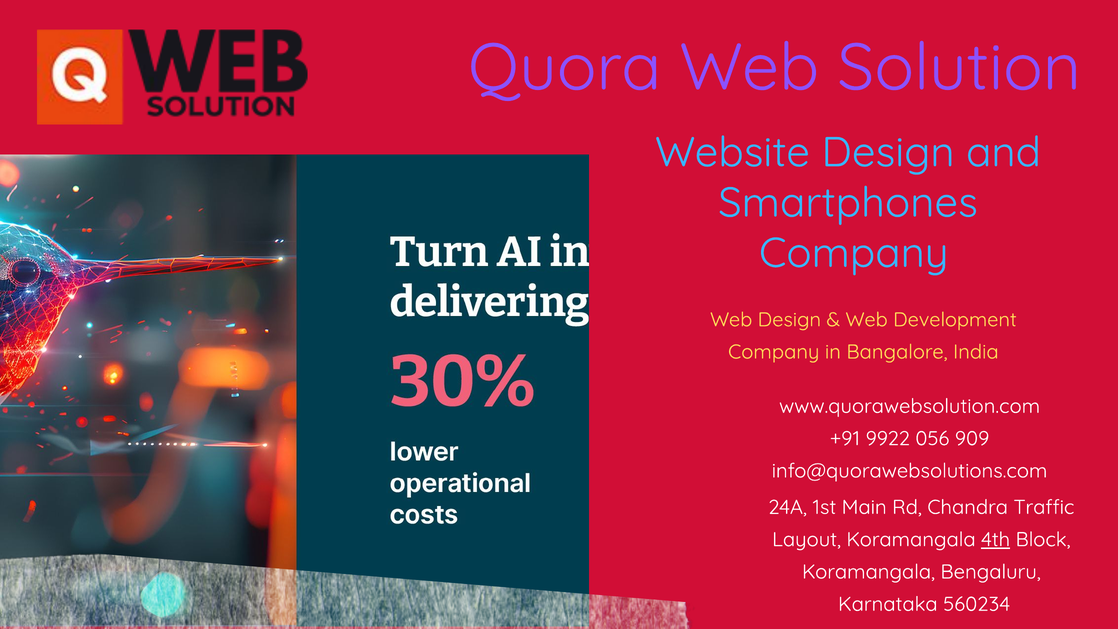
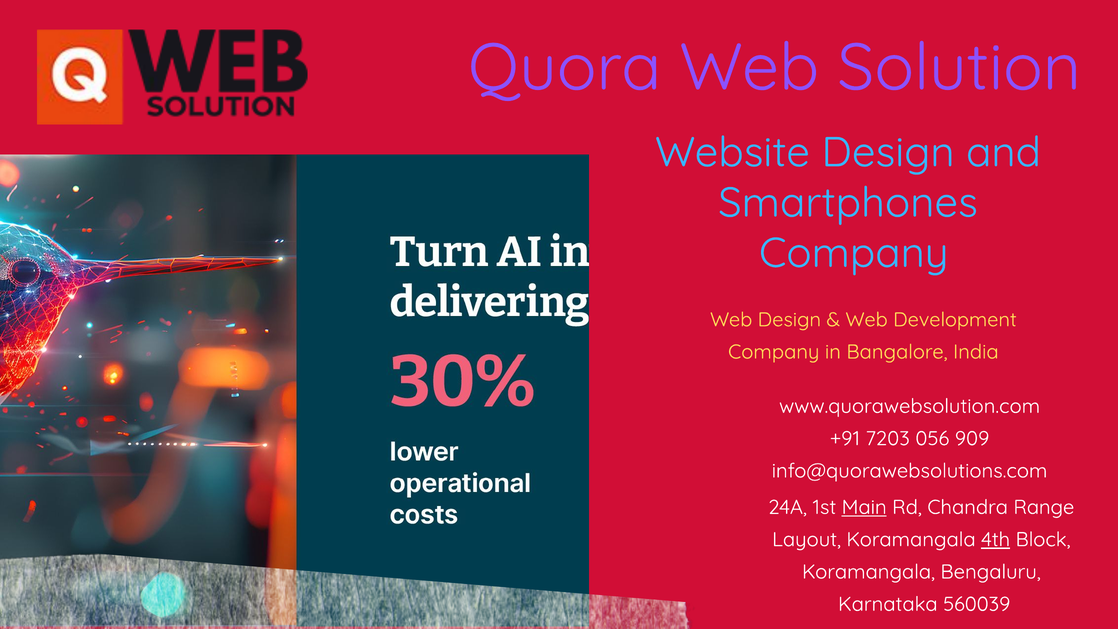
9922: 9922 -> 7203
Main underline: none -> present
Traffic: Traffic -> Range
560234: 560234 -> 560039
